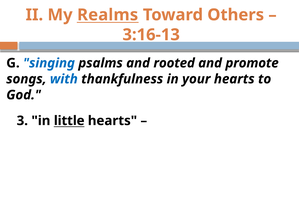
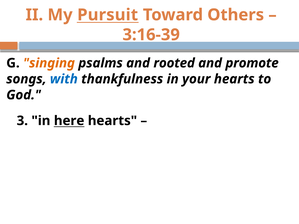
Realms: Realms -> Pursuit
3:16-13: 3:16-13 -> 3:16-39
singing colour: blue -> orange
little: little -> here
